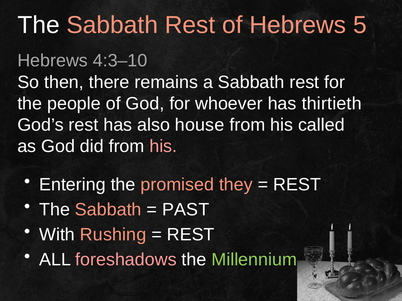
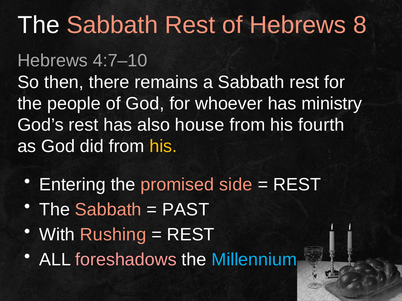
5: 5 -> 8
4:3–10: 4:3–10 -> 4:7–10
thirtieth: thirtieth -> ministry
called: called -> fourth
his at (163, 147) colour: pink -> yellow
they: they -> side
Millennium colour: light green -> light blue
